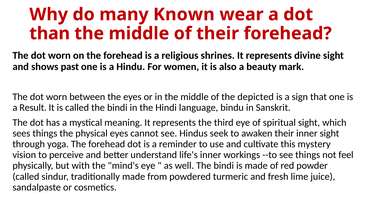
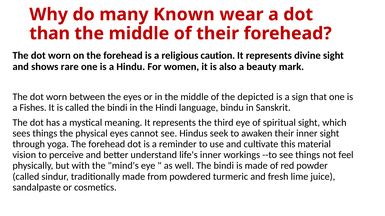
shrines: shrines -> caution
past: past -> rare
Result: Result -> Fishes
mystery: mystery -> material
